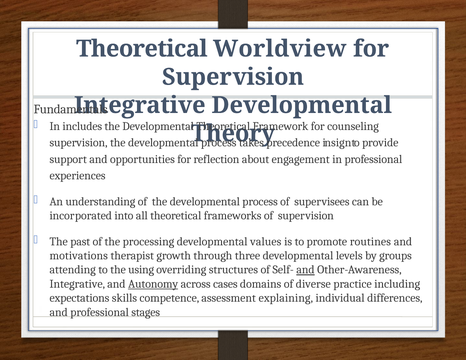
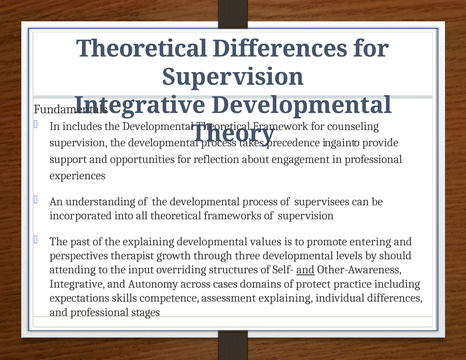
Theoretical Worldview: Worldview -> Differences
sign: sign -> gain
the processing: processing -> explaining
routines: routines -> entering
motivations: motivations -> perspectives
groups: groups -> should
using: using -> input
Autonomy underline: present -> none
diverse: diverse -> protect
